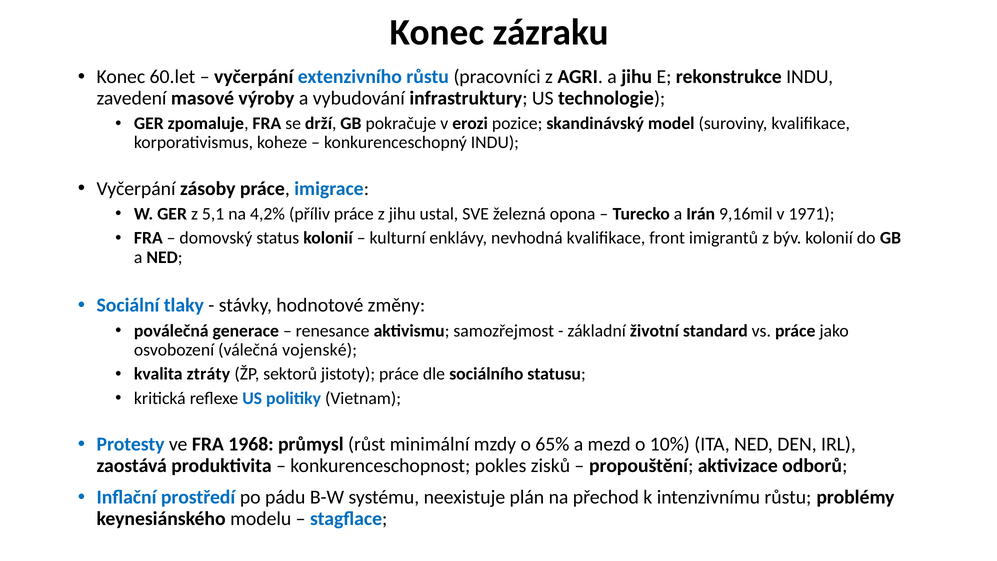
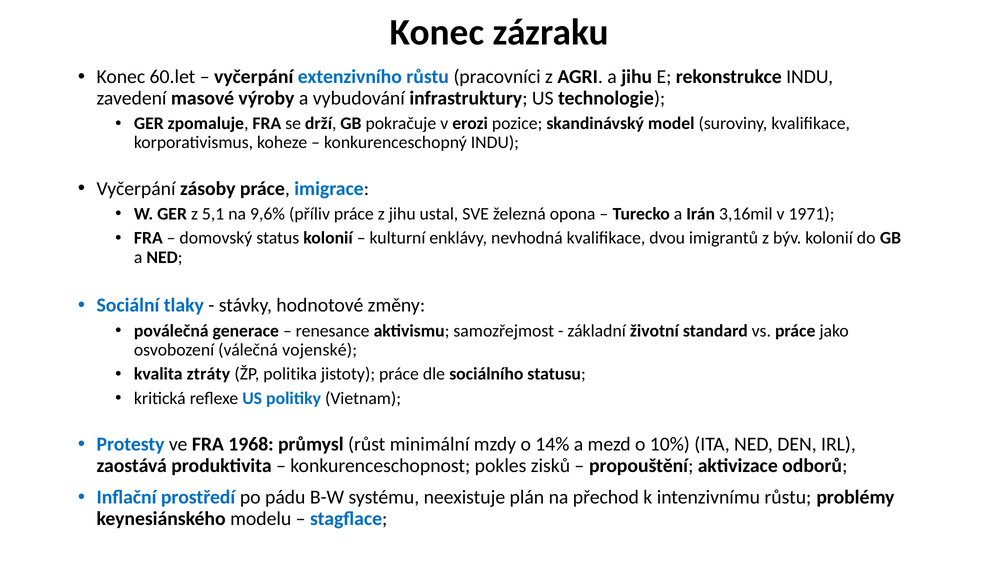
4,2%: 4,2% -> 9,6%
9,16mil: 9,16mil -> 3,16mil
front: front -> dvou
sektorů: sektorů -> politika
65%: 65% -> 14%
